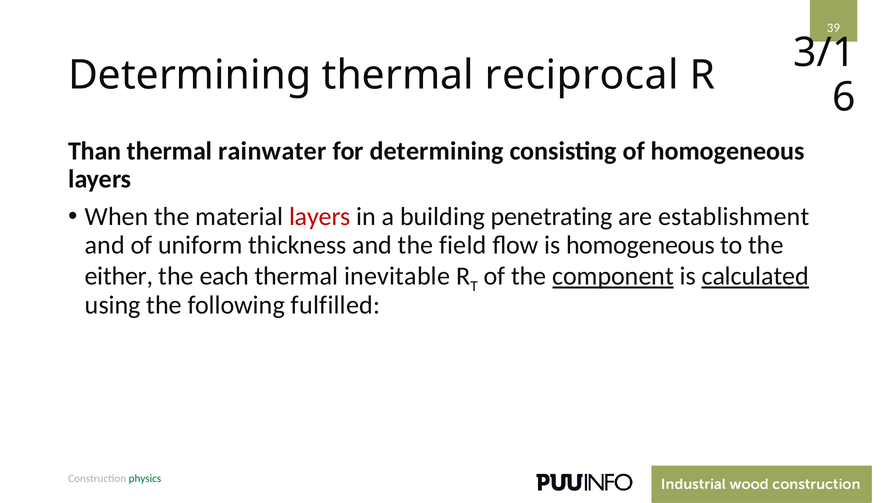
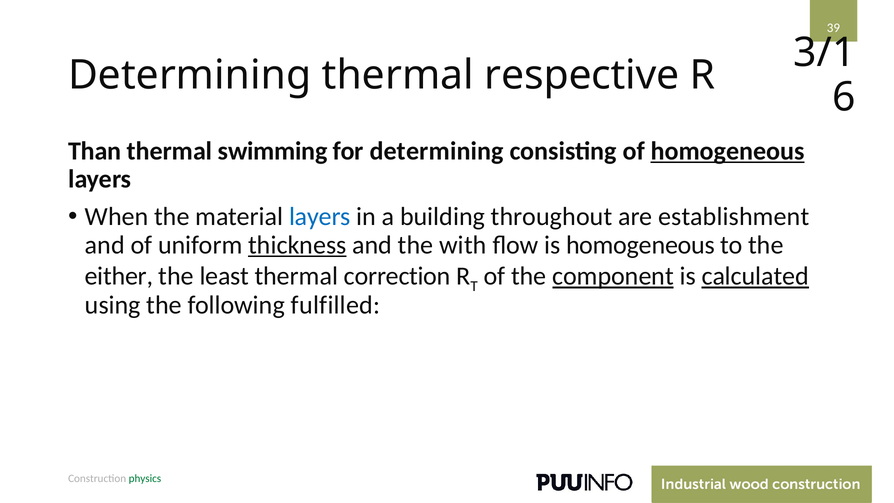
reciprocal: reciprocal -> respective
rainwater: rainwater -> swimming
homogeneous at (728, 151) underline: none -> present
layers at (320, 217) colour: red -> blue
penetrating: penetrating -> throughout
thickness underline: none -> present
field: field -> with
each: each -> least
inevitable: inevitable -> correction
